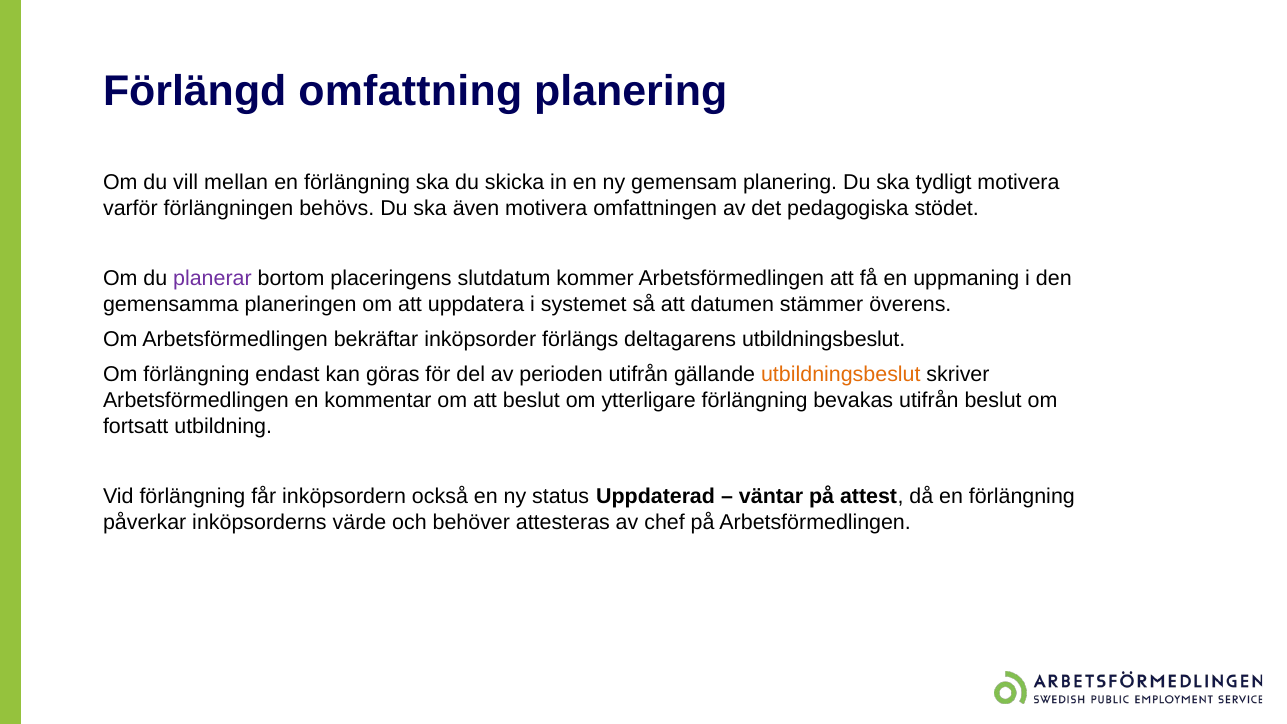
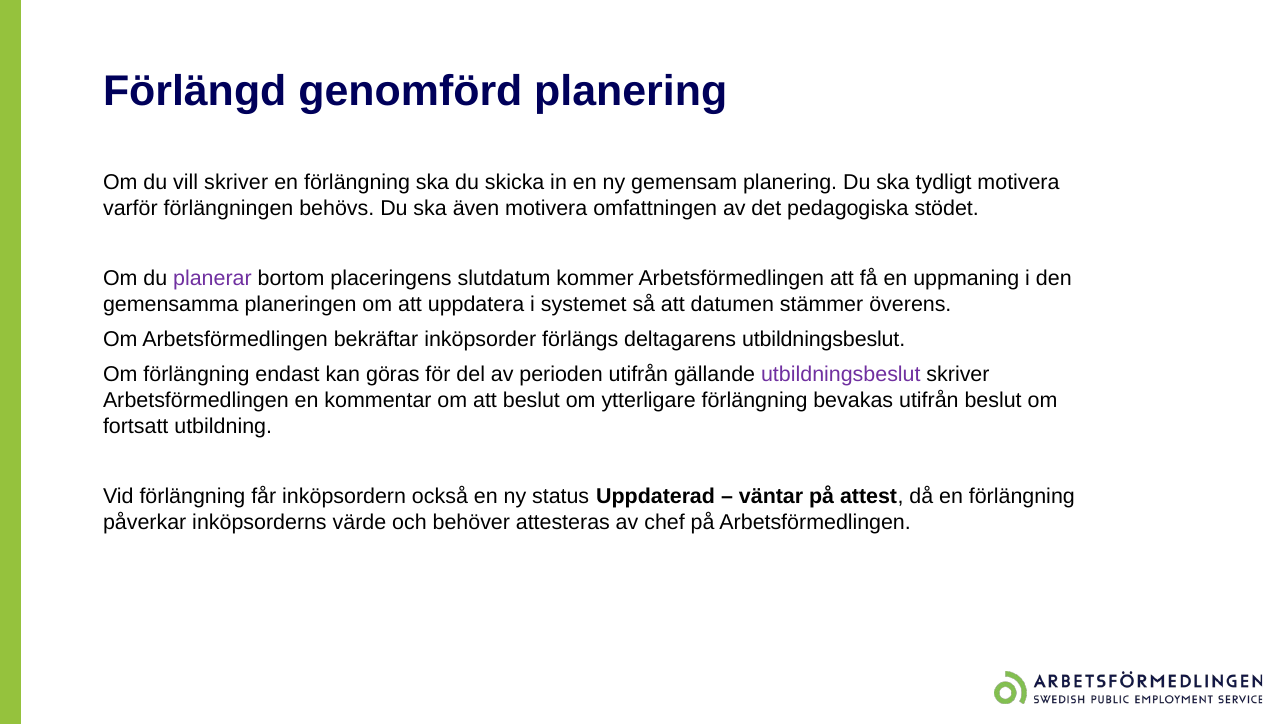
omfattning: omfattning -> genomförd
vill mellan: mellan -> skriver
utbildningsbeslut at (841, 375) colour: orange -> purple
